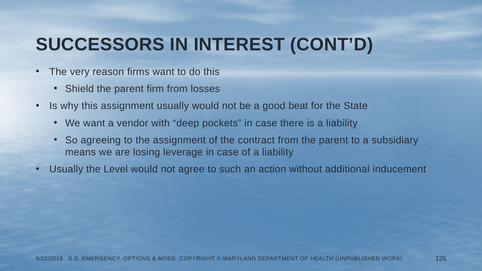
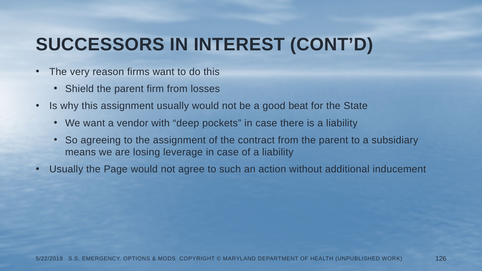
Level: Level -> Page
